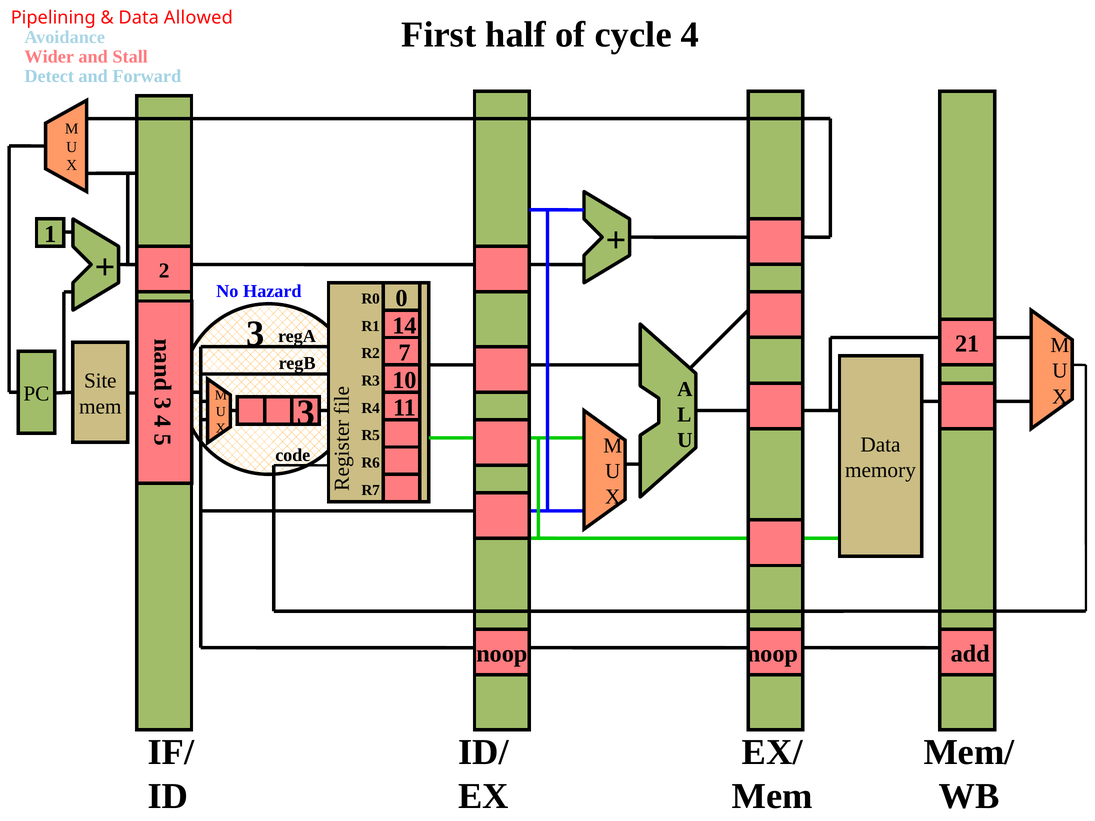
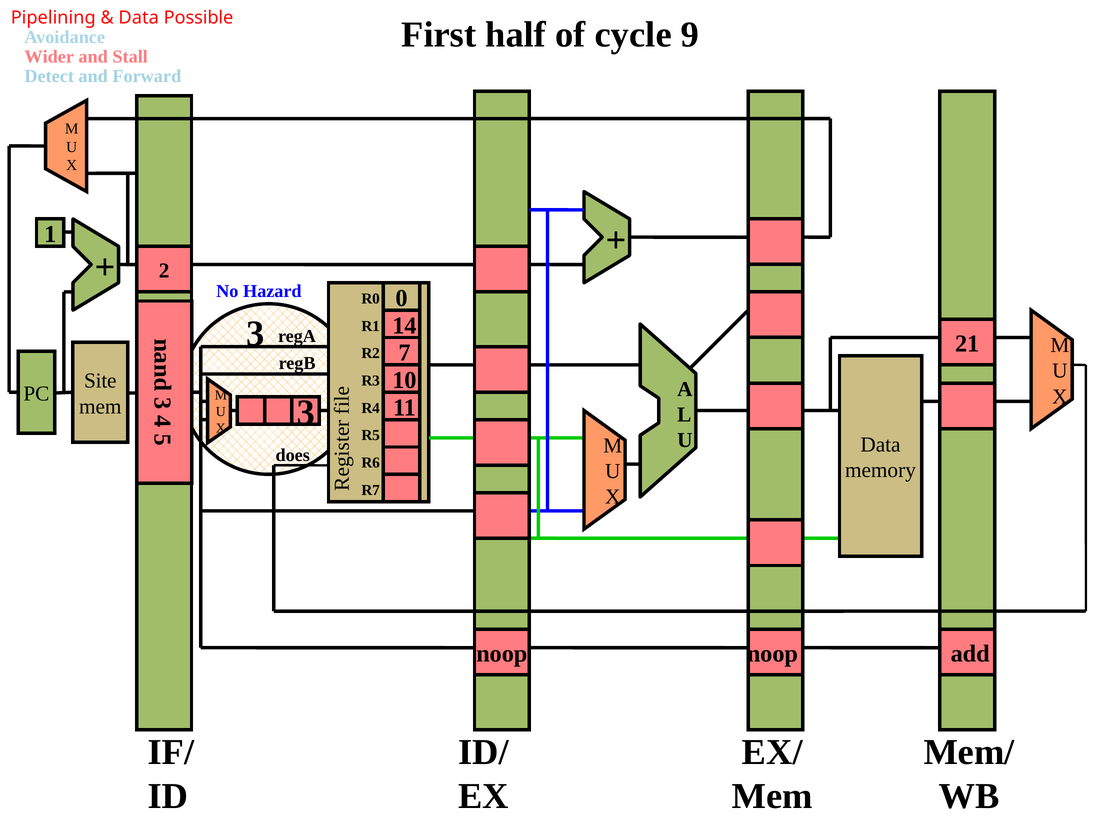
Allowed: Allowed -> Possible
cycle 4: 4 -> 9
code: code -> does
